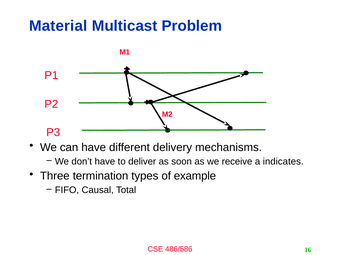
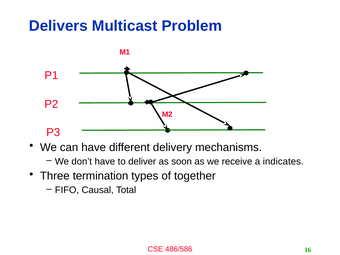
Material: Material -> Delivers
example: example -> together
